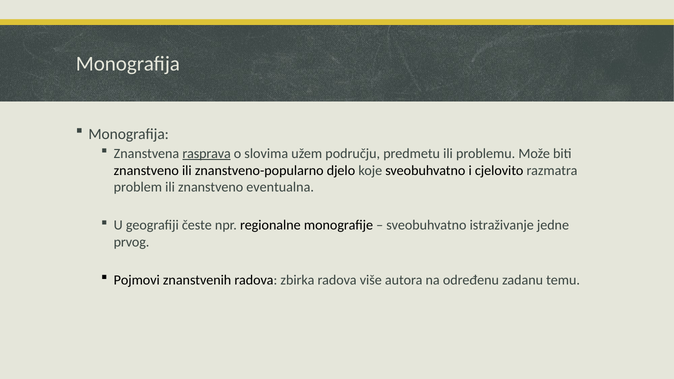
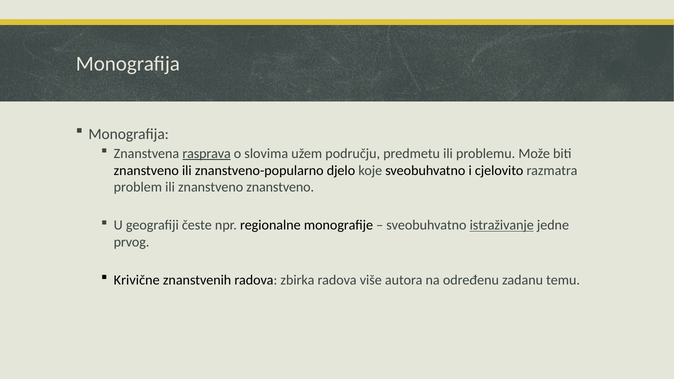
znanstveno eventualna: eventualna -> znanstveno
istraživanje underline: none -> present
Pojmovi: Pojmovi -> Krivične
